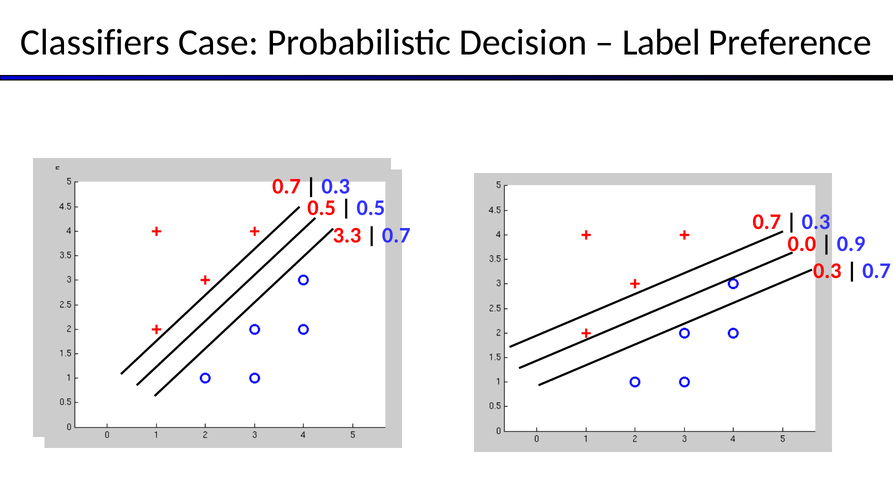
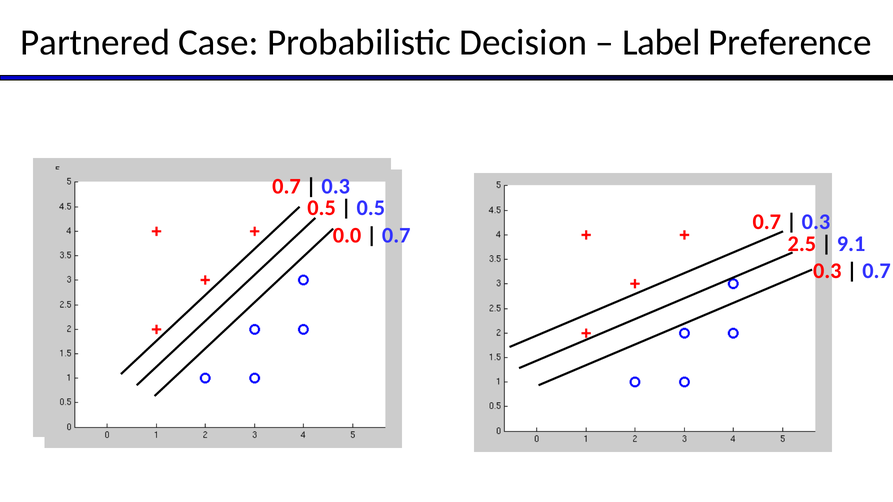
Classifiers: Classifiers -> Partnered
3.3: 3.3 -> 0.0
0.0: 0.0 -> 2.5
0.9: 0.9 -> 9.1
